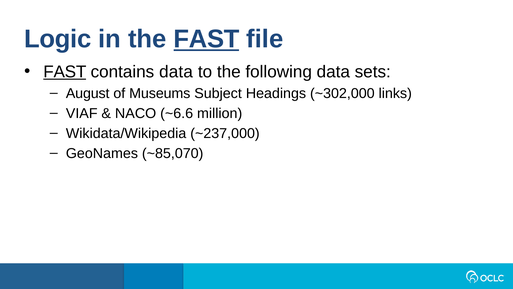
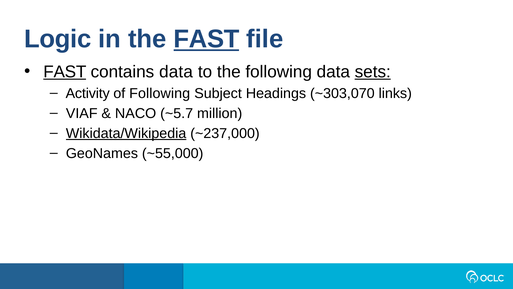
sets underline: none -> present
August: August -> Activity
of Museums: Museums -> Following
~302,000: ~302,000 -> ~303,070
~6.6: ~6.6 -> ~5.7
Wikidata/Wikipedia underline: none -> present
~85,070: ~85,070 -> ~55,000
